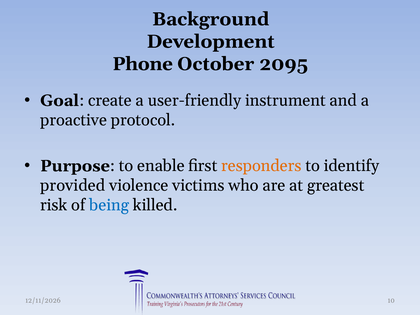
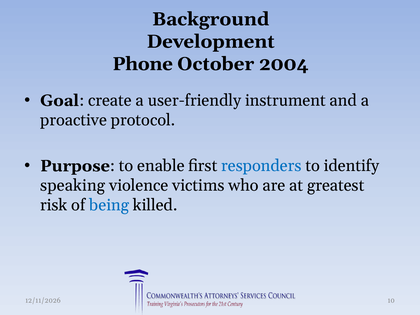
2095: 2095 -> 2004
responders colour: orange -> blue
provided: provided -> speaking
